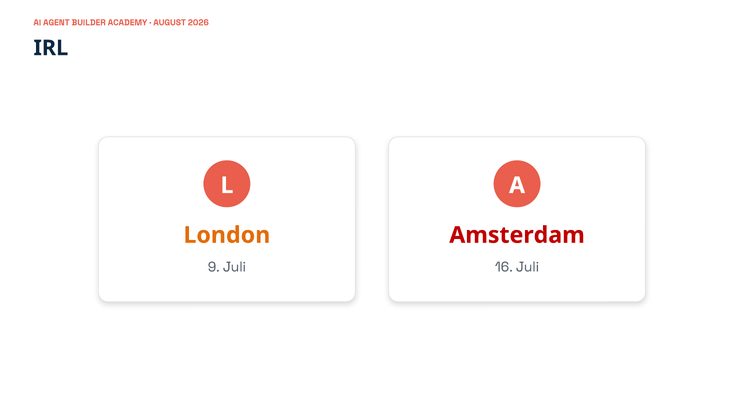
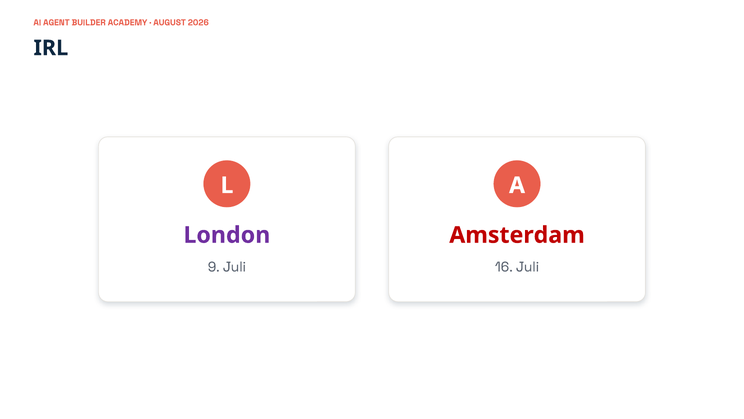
London colour: orange -> purple
